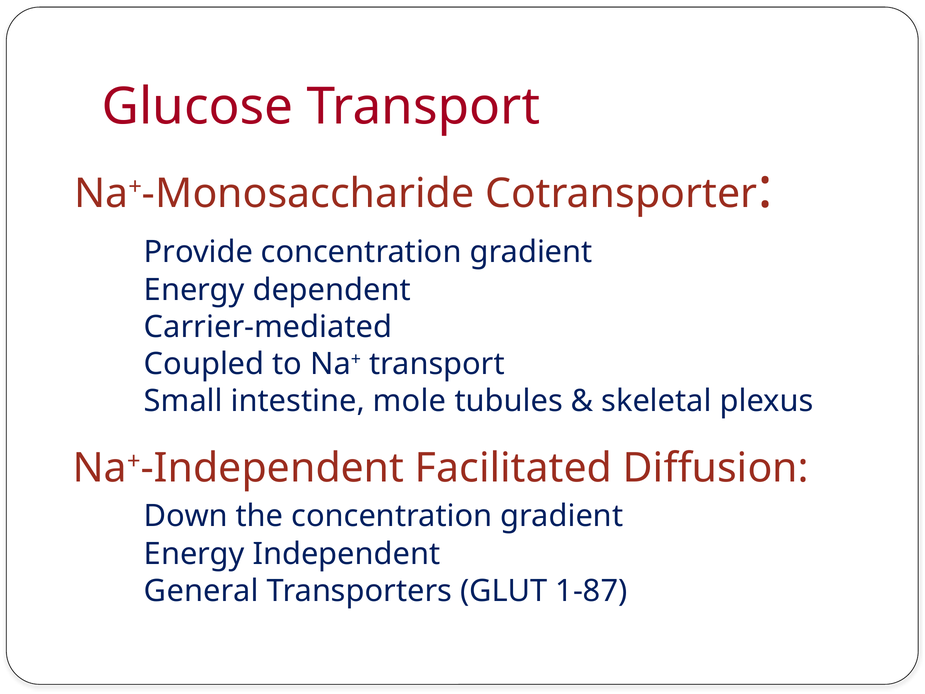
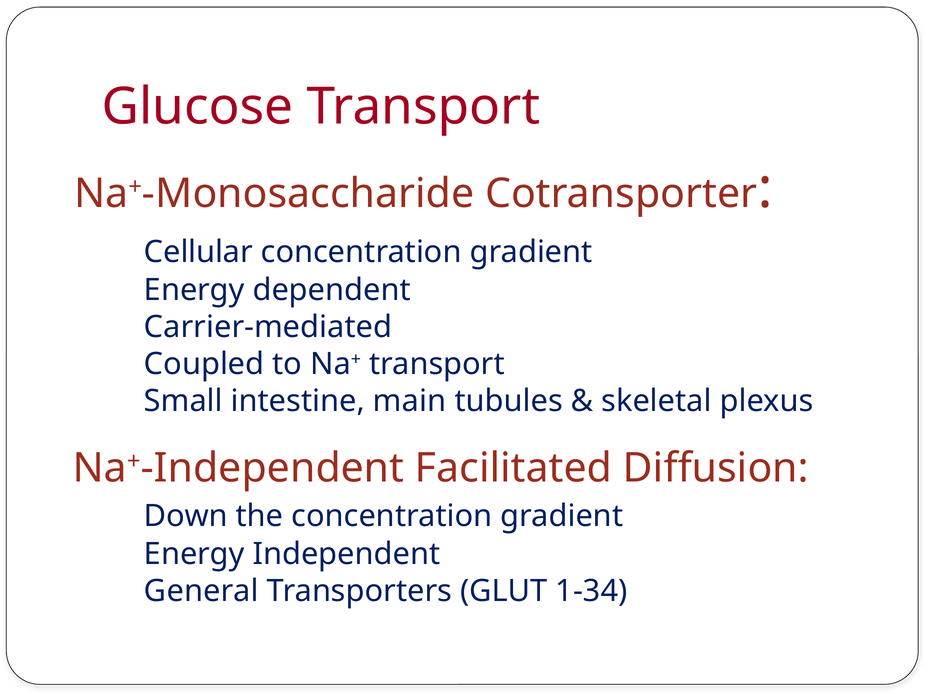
Provide: Provide -> Cellular
mole: mole -> main
1-87: 1-87 -> 1-34
